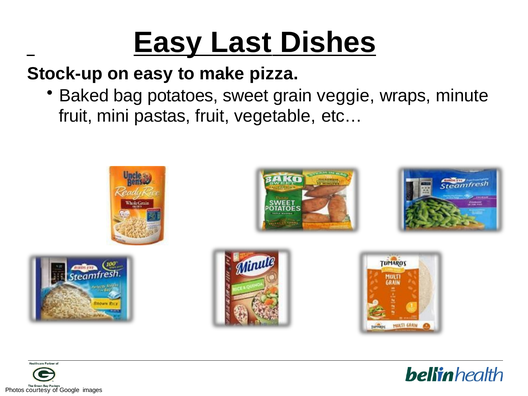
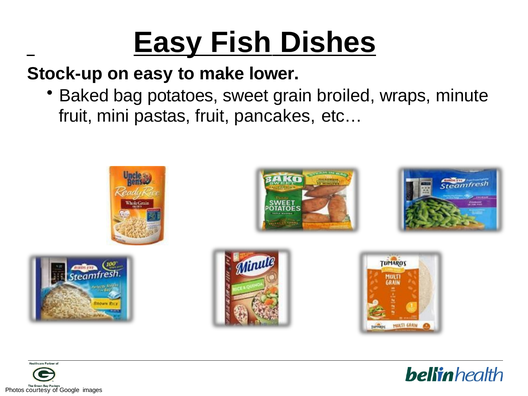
Last: Last -> Fish
pizza: pizza -> lower
veggie: veggie -> broiled
vegetable: vegetable -> pancakes
